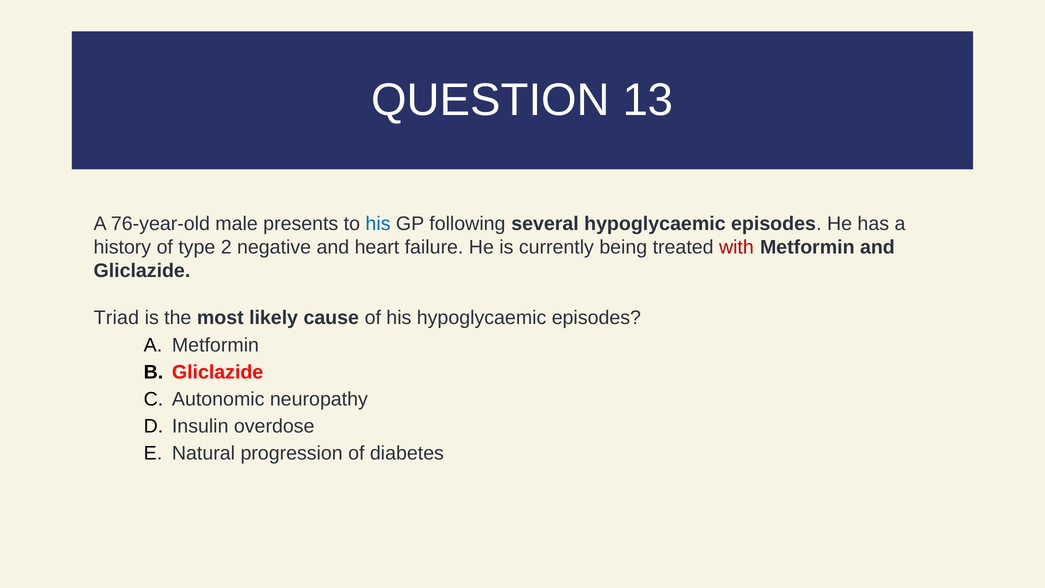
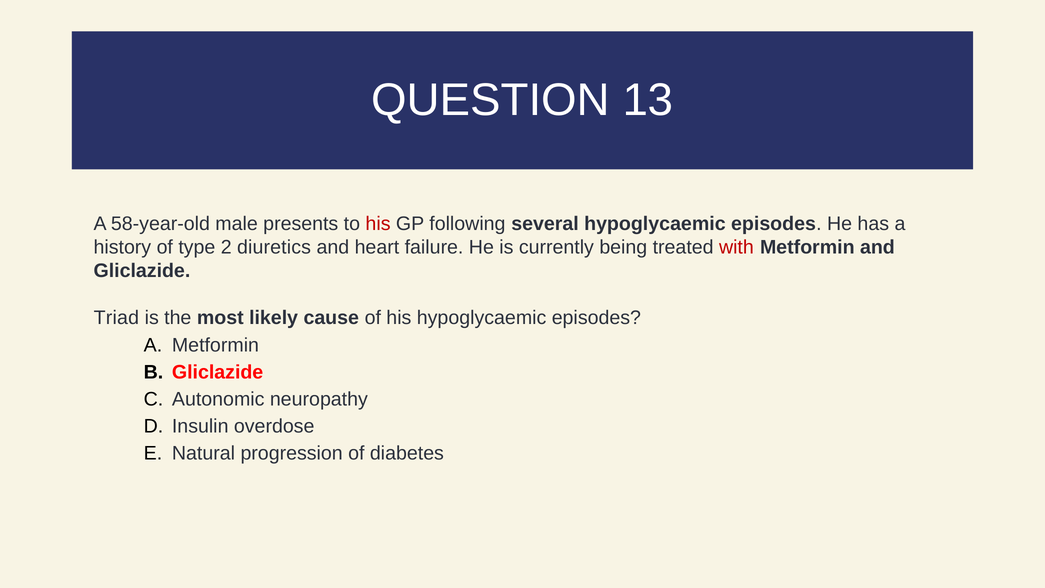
76-year-old: 76-year-old -> 58-year-old
his at (378, 224) colour: blue -> red
negative: negative -> diuretics
